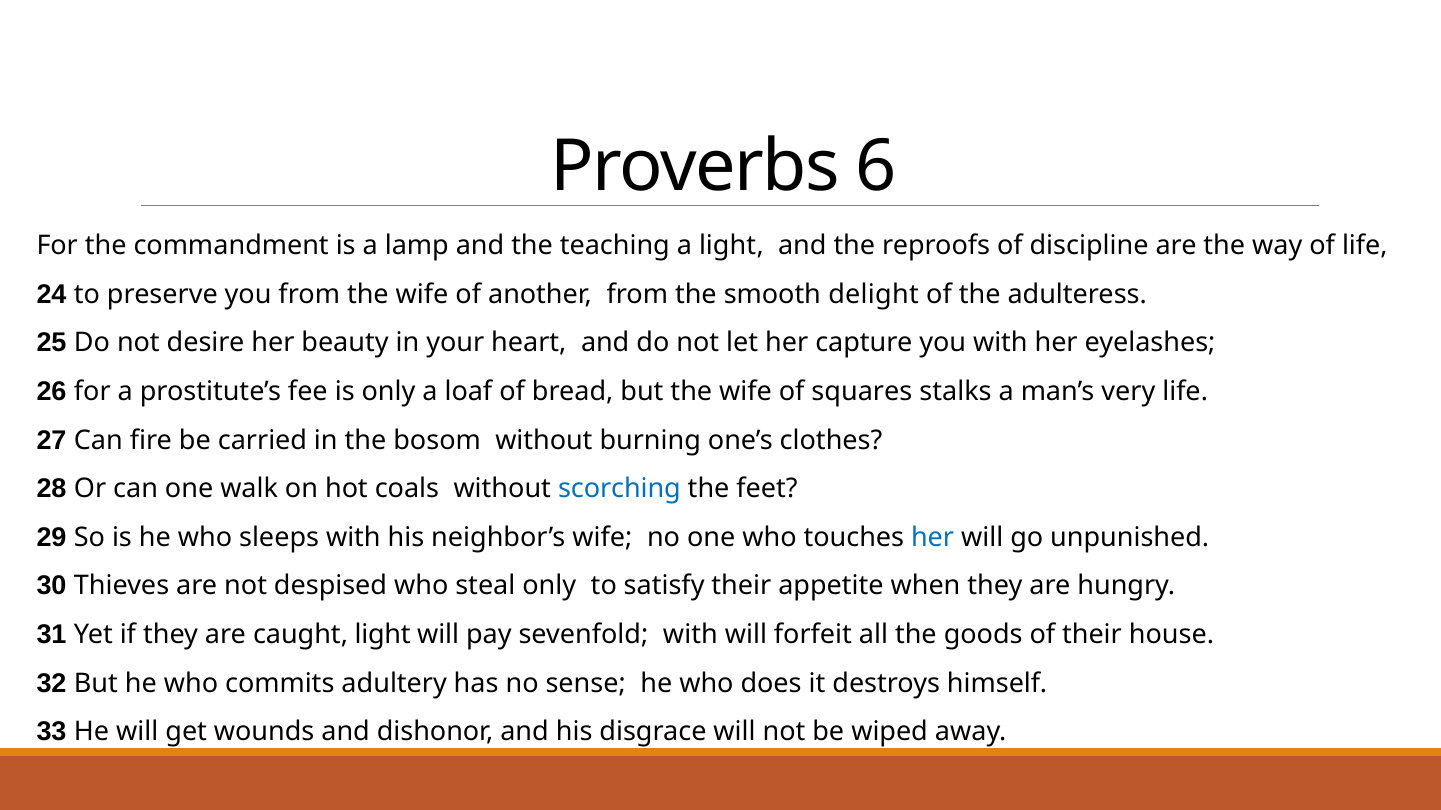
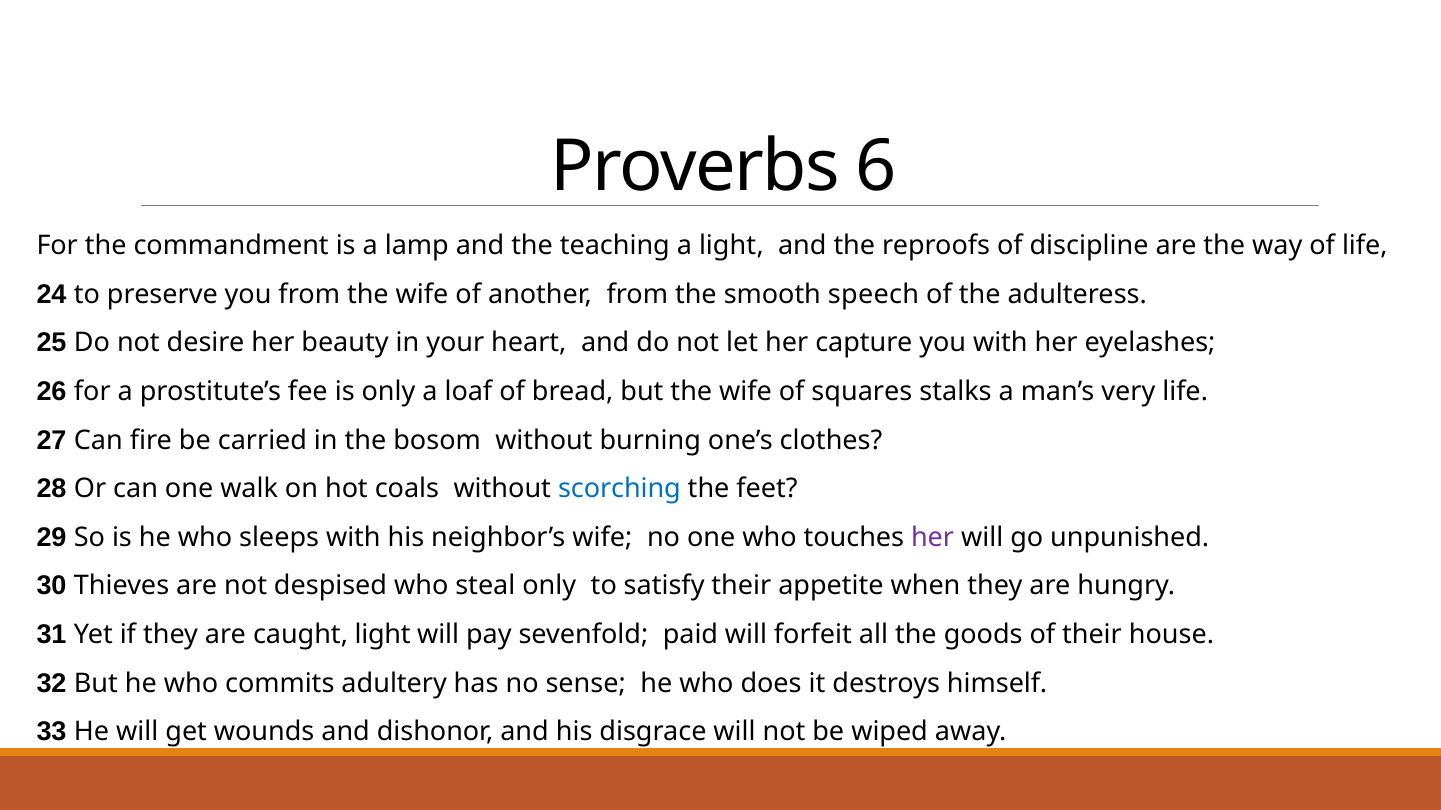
delight: delight -> speech
her at (933, 538) colour: blue -> purple
sevenfold with: with -> paid
